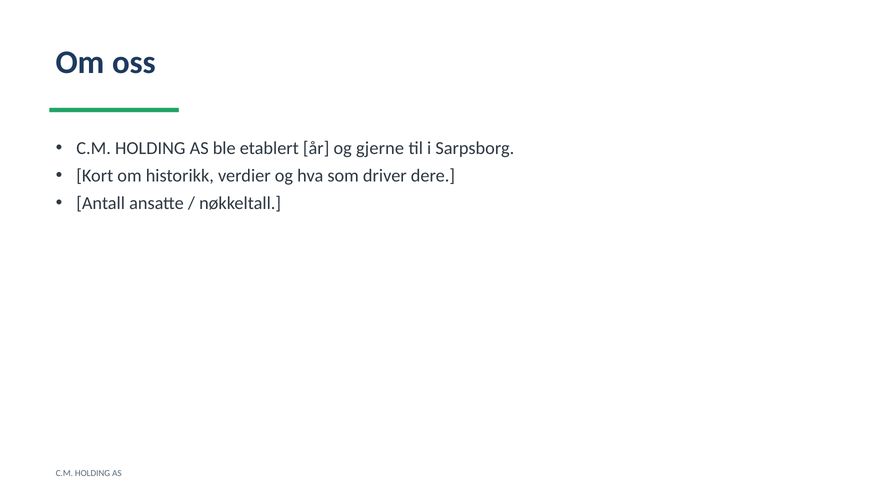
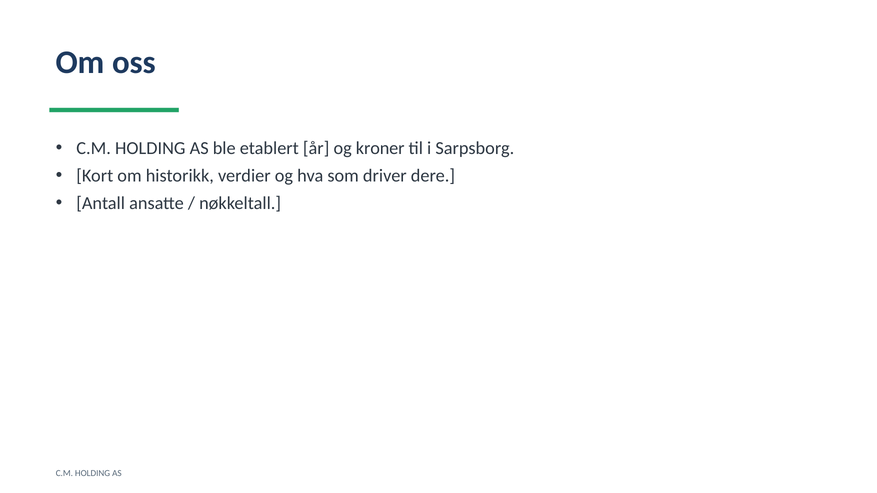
gjerne: gjerne -> kroner
